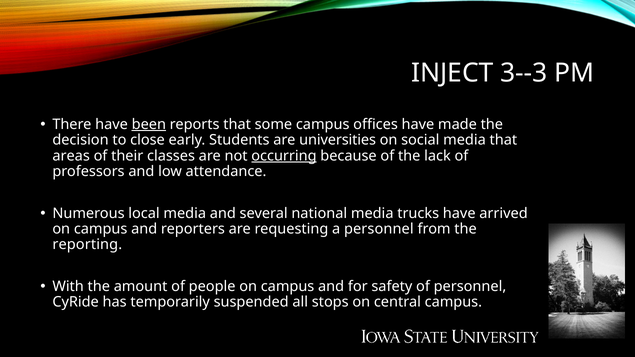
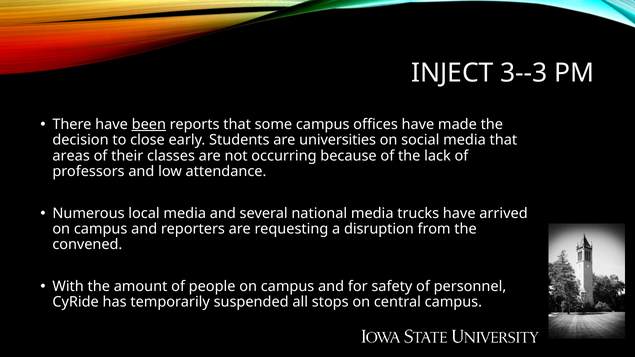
occurring underline: present -> none
a personnel: personnel -> disruption
reporting: reporting -> convened
